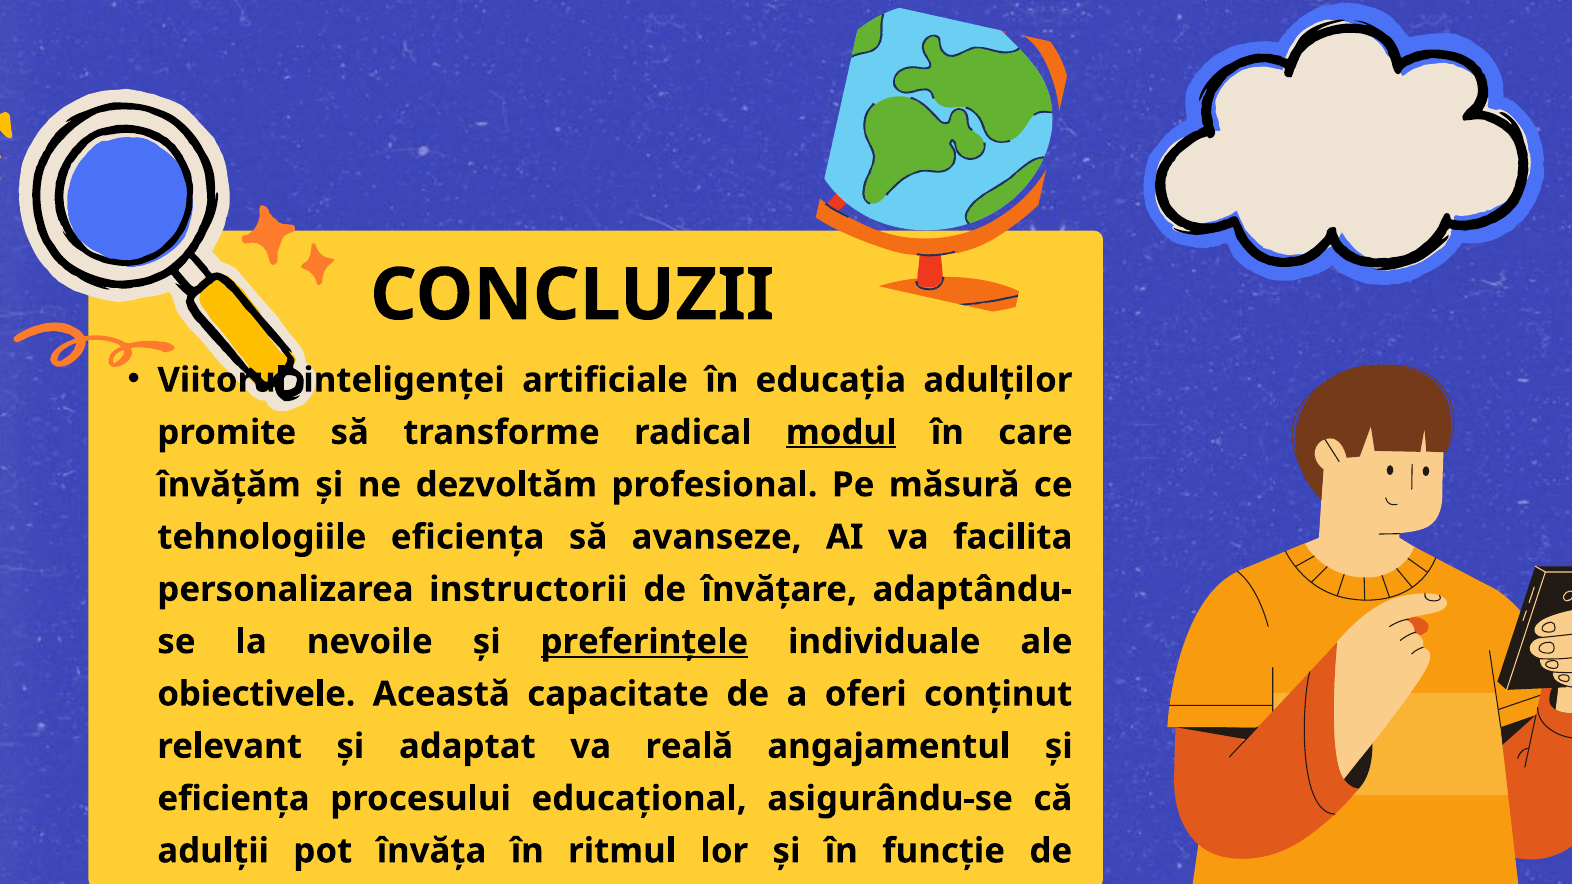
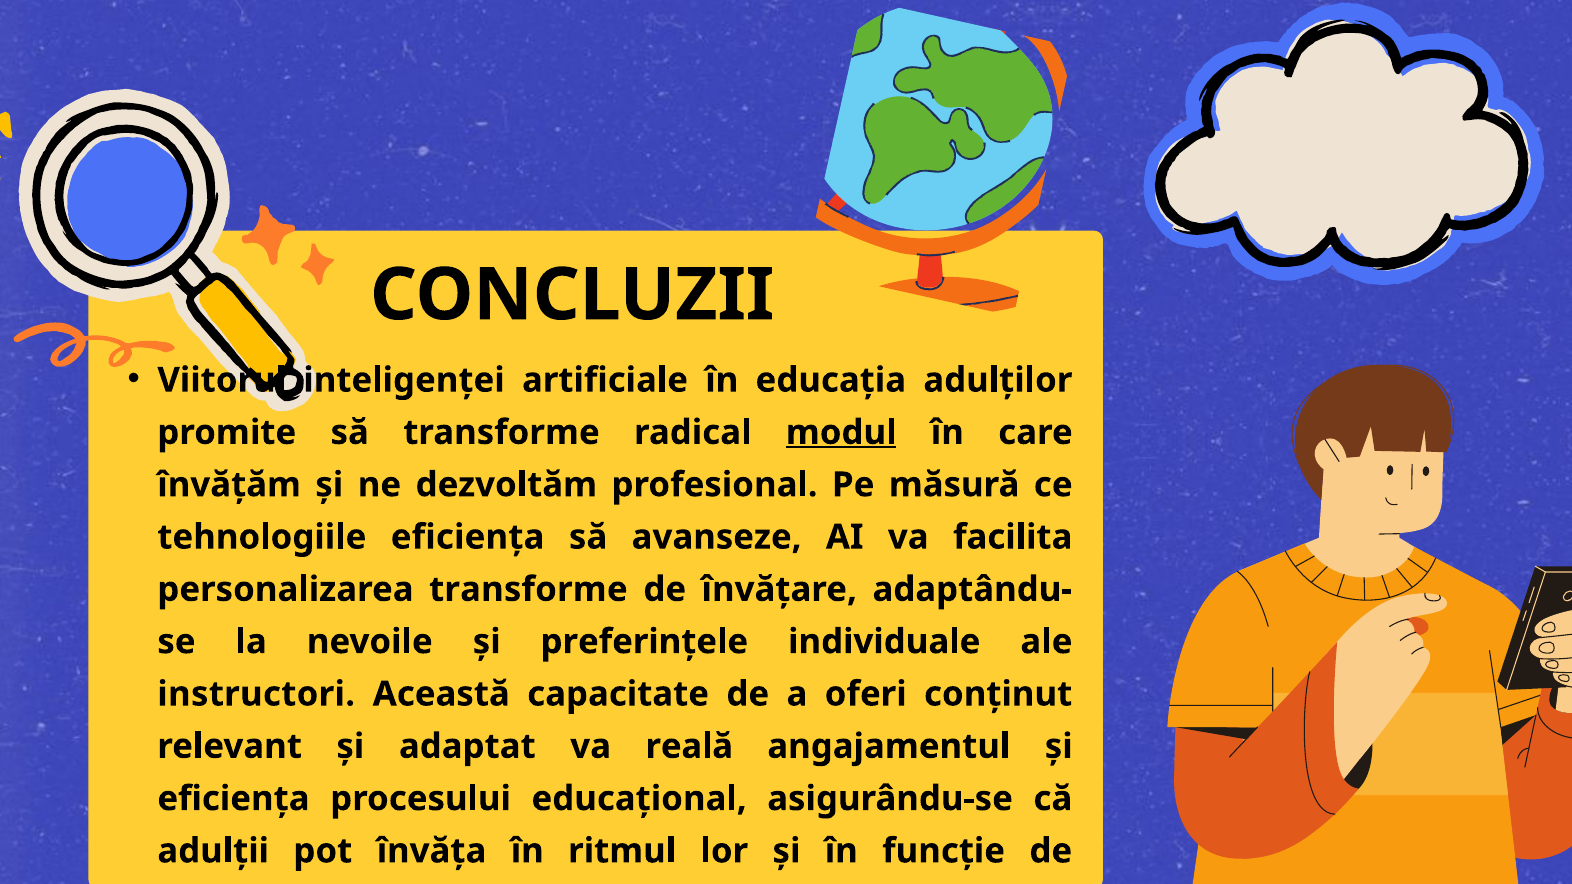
personalizarea instructorii: instructorii -> transforme
preferințele underline: present -> none
obiectivele at (256, 694): obiectivele -> instructori
